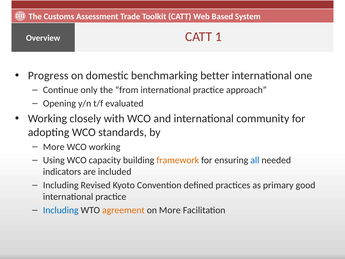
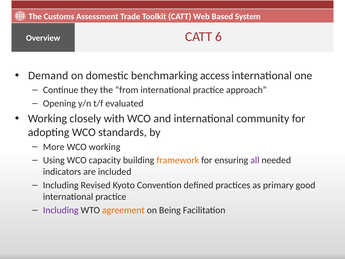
1: 1 -> 6
Progress: Progress -> Demand
better: better -> access
only: only -> they
all colour: blue -> purple
Including at (61, 210) colour: blue -> purple
on More: More -> Being
